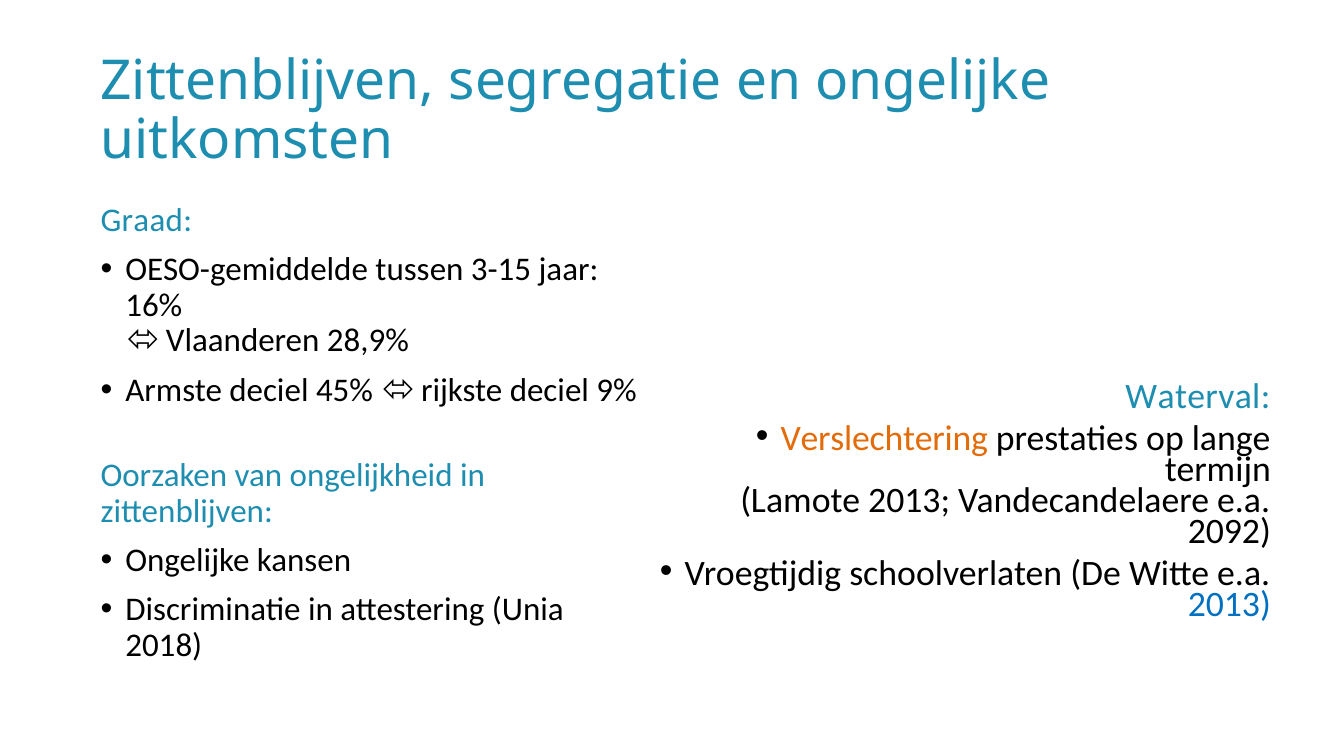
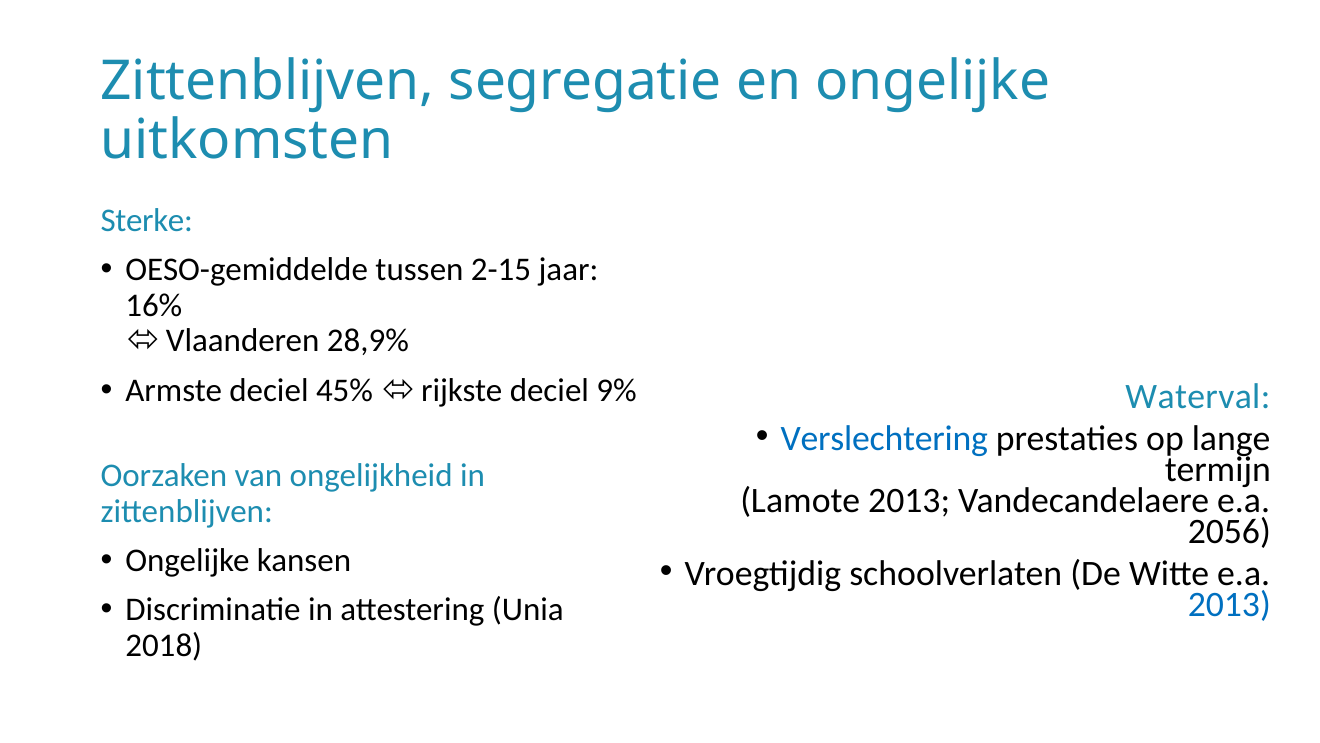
Graad: Graad -> Sterke
3-15: 3-15 -> 2-15
Verslechtering colour: orange -> blue
2092: 2092 -> 2056
